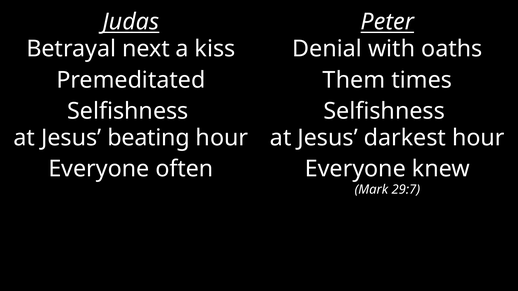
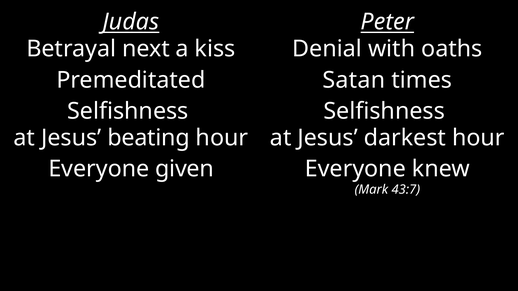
Them: Them -> Satan
often: often -> given
29:7: 29:7 -> 43:7
